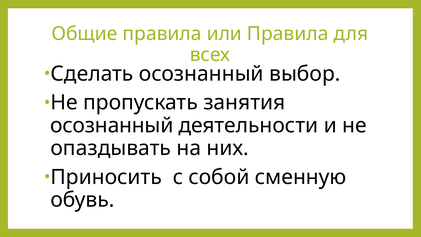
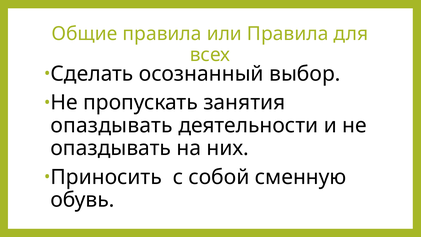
осознанный at (112, 125): осознанный -> опаздывать
